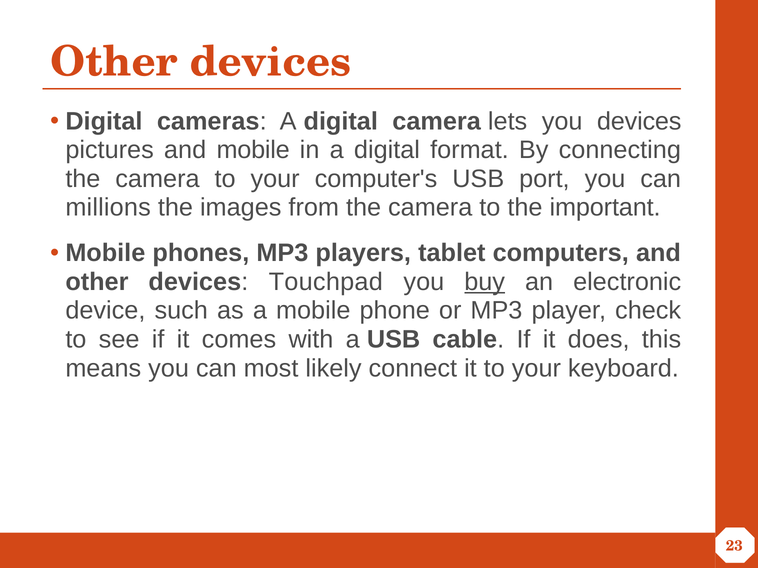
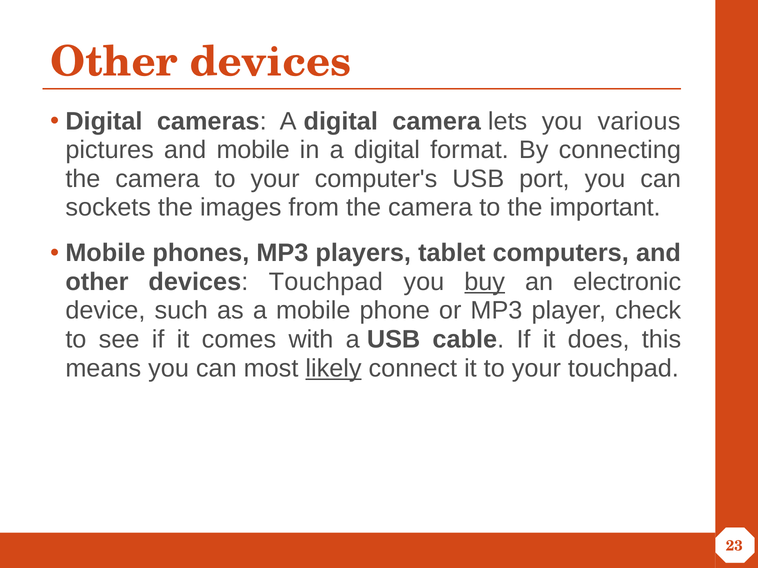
you devices: devices -> various
millions: millions -> sockets
likely underline: none -> present
your keyboard: keyboard -> touchpad
